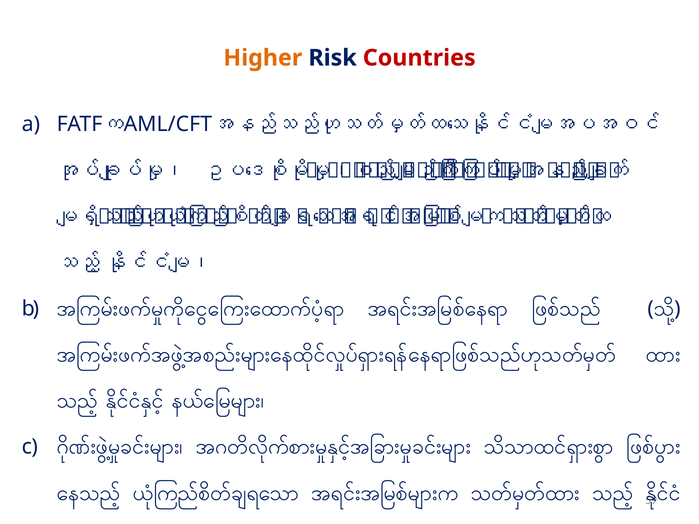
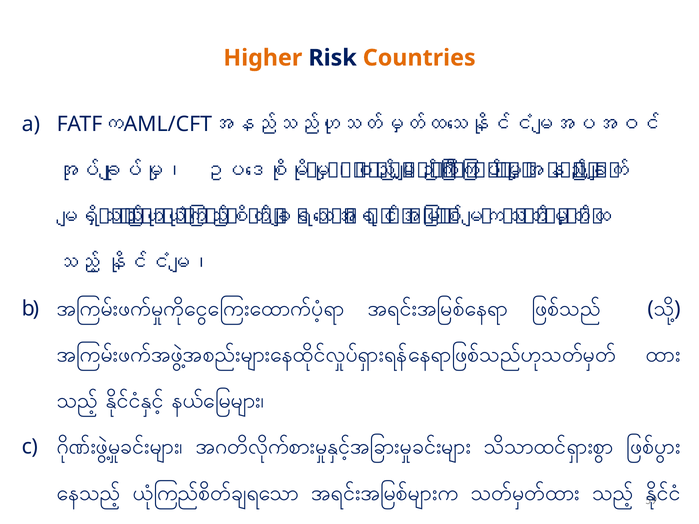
Countries colour: red -> orange
